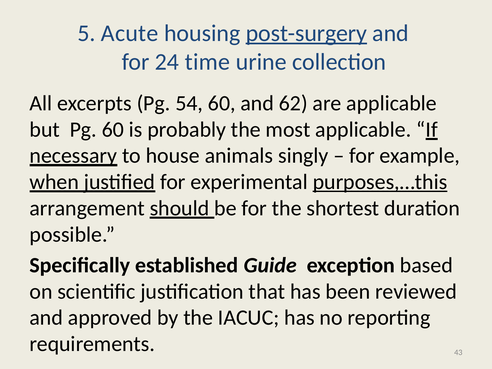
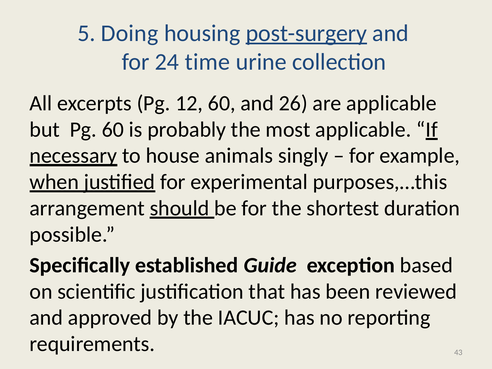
Acute: Acute -> Doing
54: 54 -> 12
62: 62 -> 26
purposes,…this underline: present -> none
